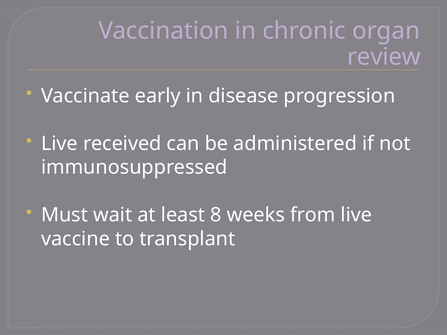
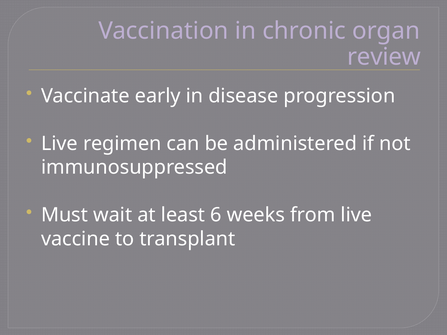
received: received -> regimen
8: 8 -> 6
